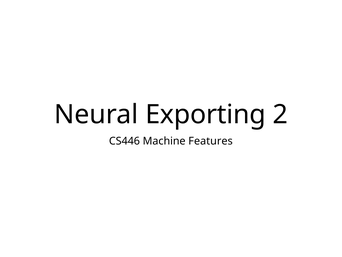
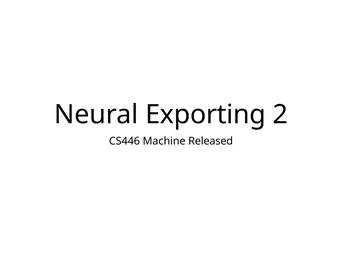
Features: Features -> Released
